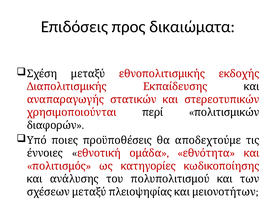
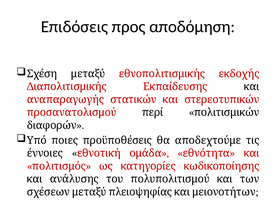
δικαιώματα: δικαιώματα -> αποδόμηση
χρησιμοποιούνται: χρησιμοποιούνται -> προσανατολισμού
